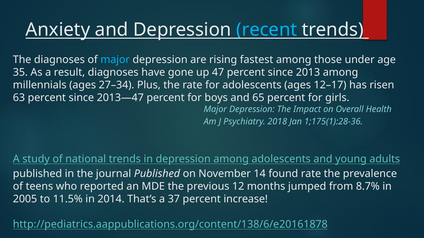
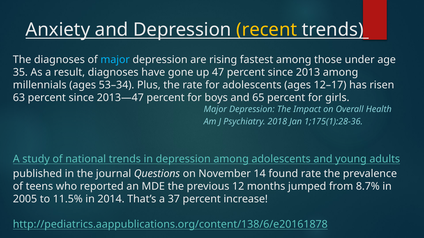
recent colour: light blue -> yellow
27–34: 27–34 -> 53–34
journal Published: Published -> Questions
